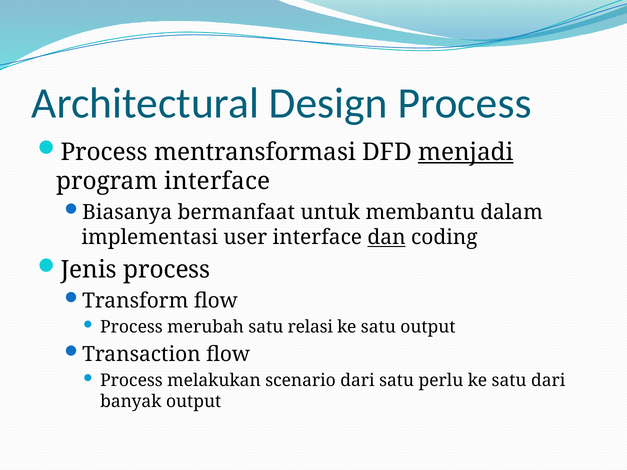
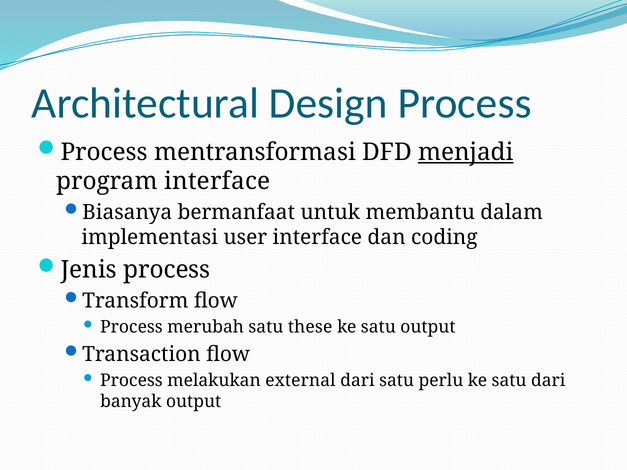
dan underline: present -> none
relasi: relasi -> these
scenario: scenario -> external
